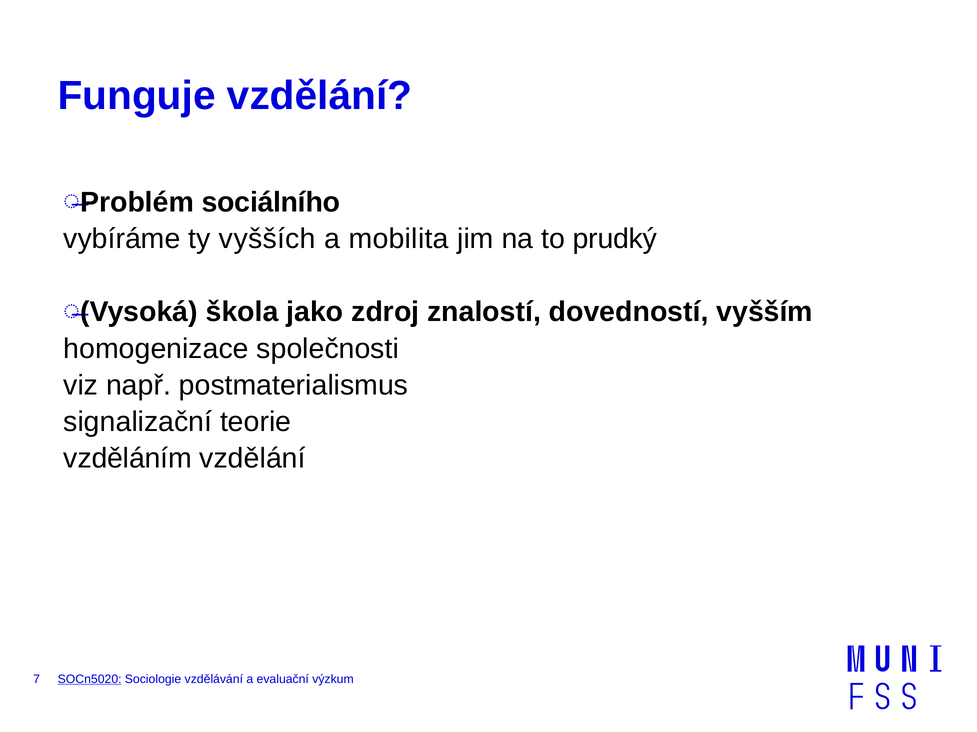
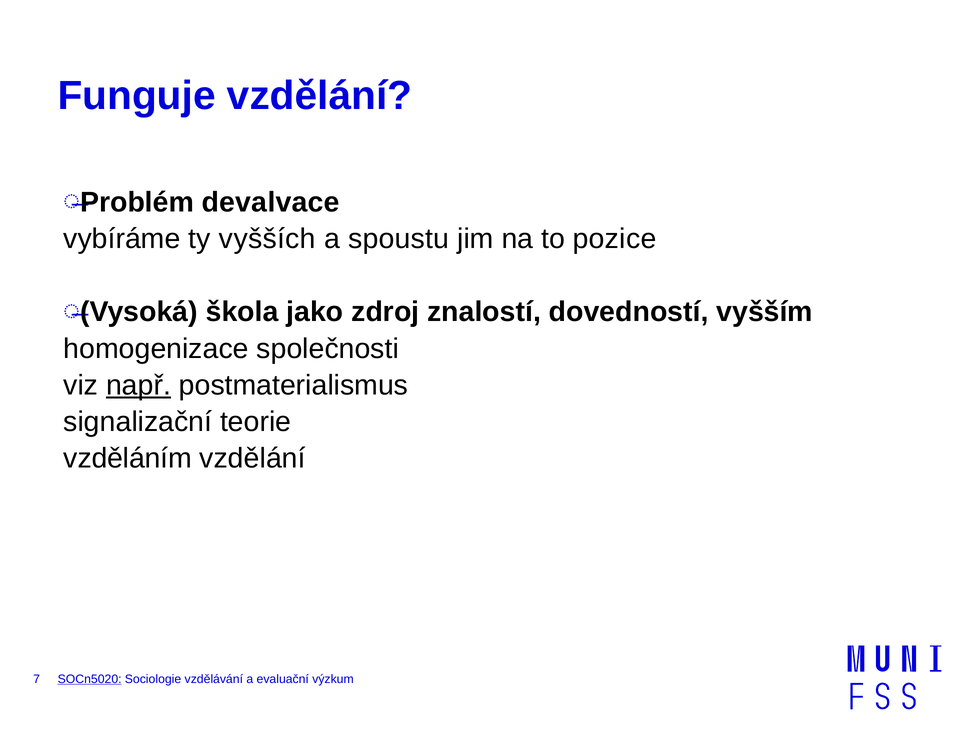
sociálního: sociálního -> devalvace
mobilita: mobilita -> spoustu
prudký: prudký -> pozice
např underline: none -> present
